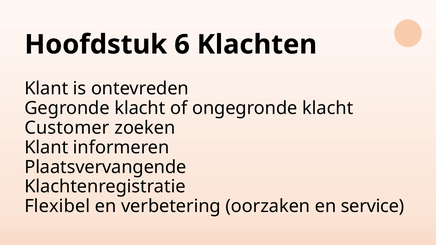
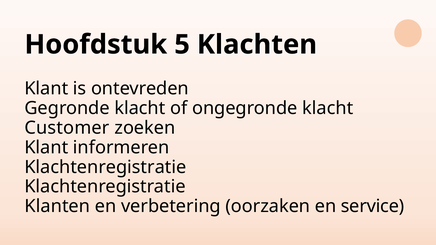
6: 6 -> 5
Plaatsvervangende at (105, 167): Plaatsvervangende -> Klachtenregistratie
Flexibel: Flexibel -> Klanten
